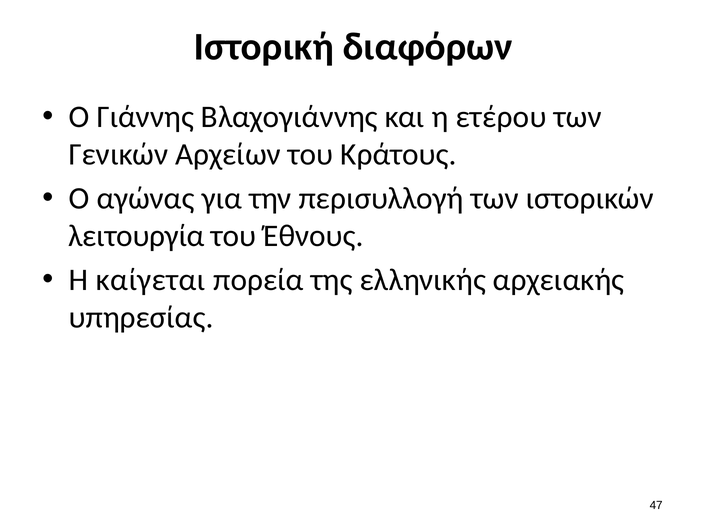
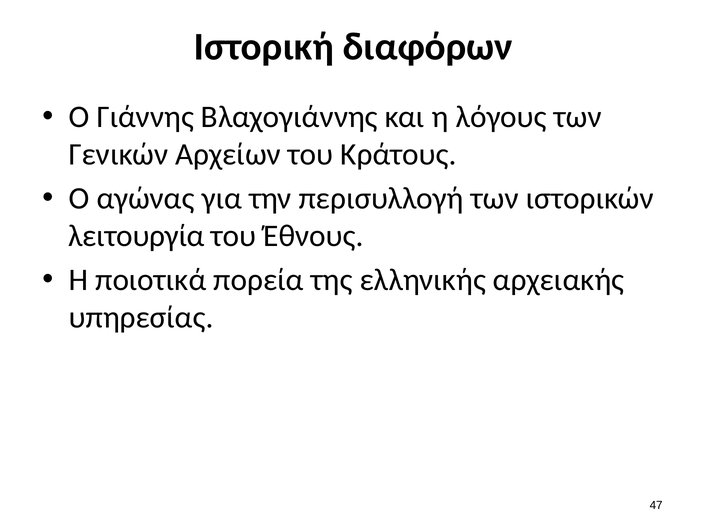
ετέρου: ετέρου -> λόγους
καίγεται: καίγεται -> ποιοτικά
